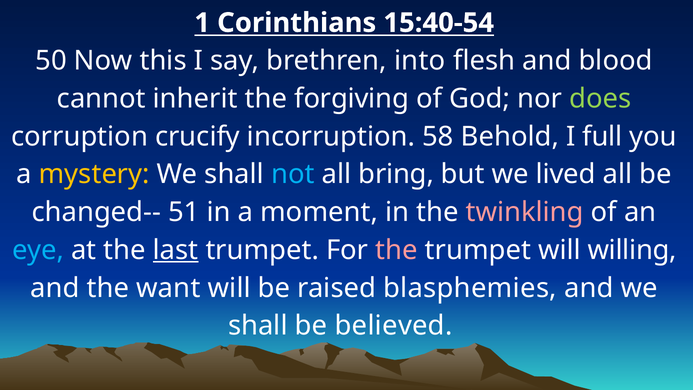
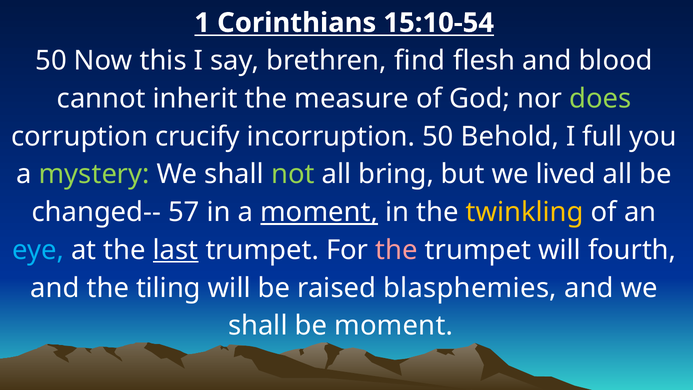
15:40-54: 15:40-54 -> 15:10-54
into: into -> find
forgiving: forgiving -> measure
incorruption 58: 58 -> 50
mystery colour: yellow -> light green
not colour: light blue -> light green
51: 51 -> 57
moment at (319, 212) underline: none -> present
twinkling colour: pink -> yellow
willing: willing -> fourth
want: want -> tiling
be believed: believed -> moment
